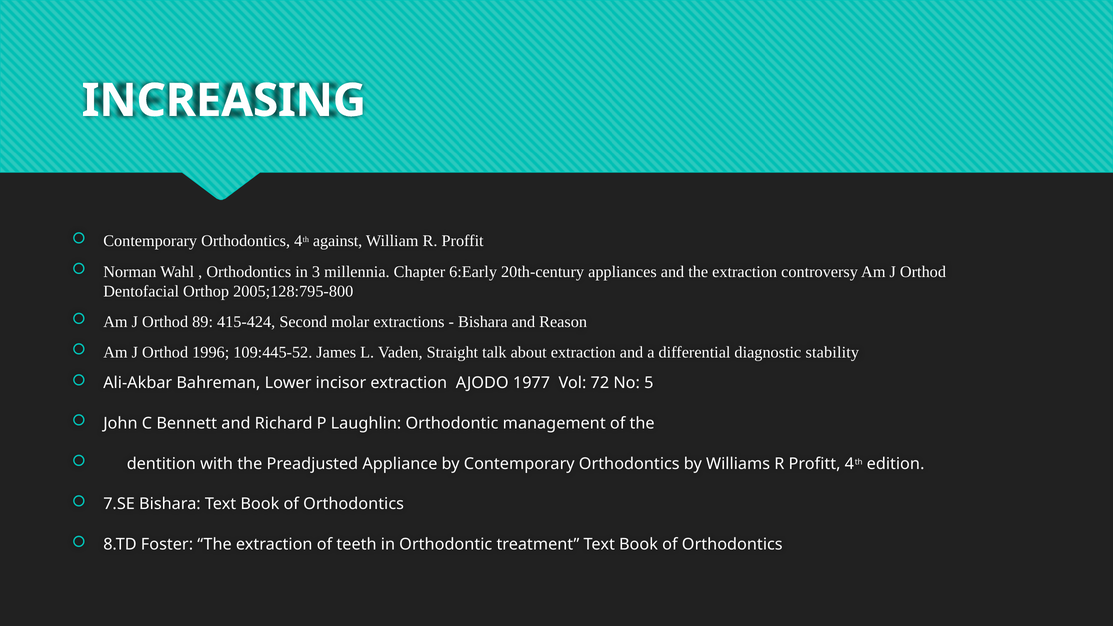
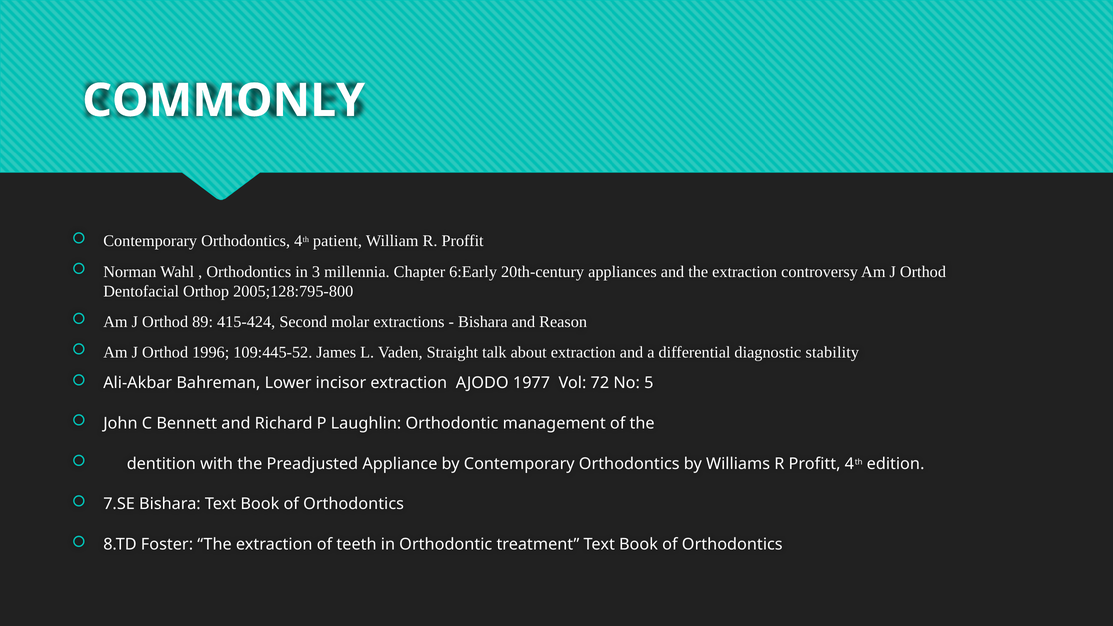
INCREASING: INCREASING -> COMMONLY
against: against -> patient
